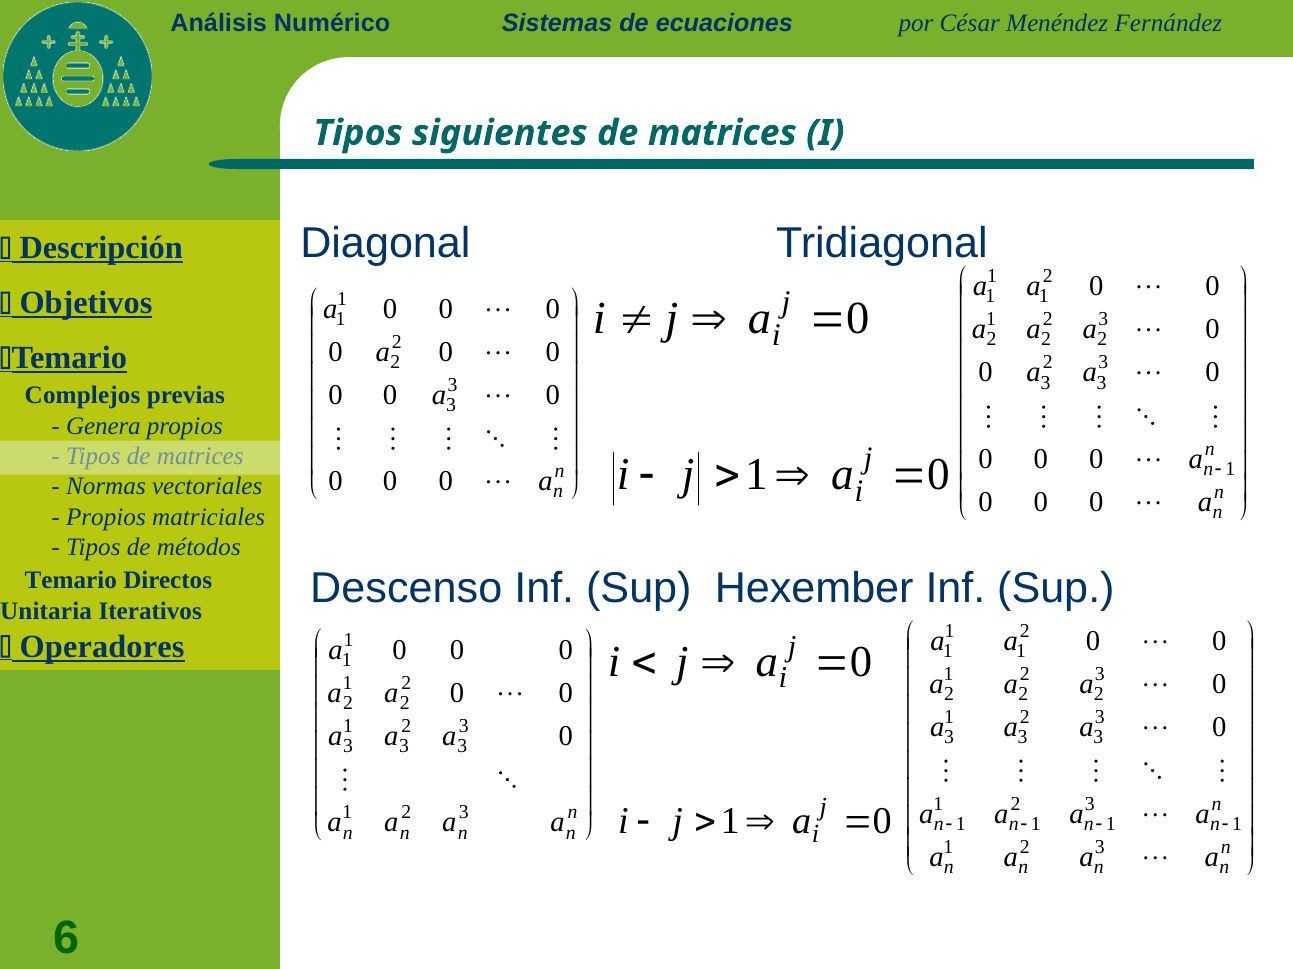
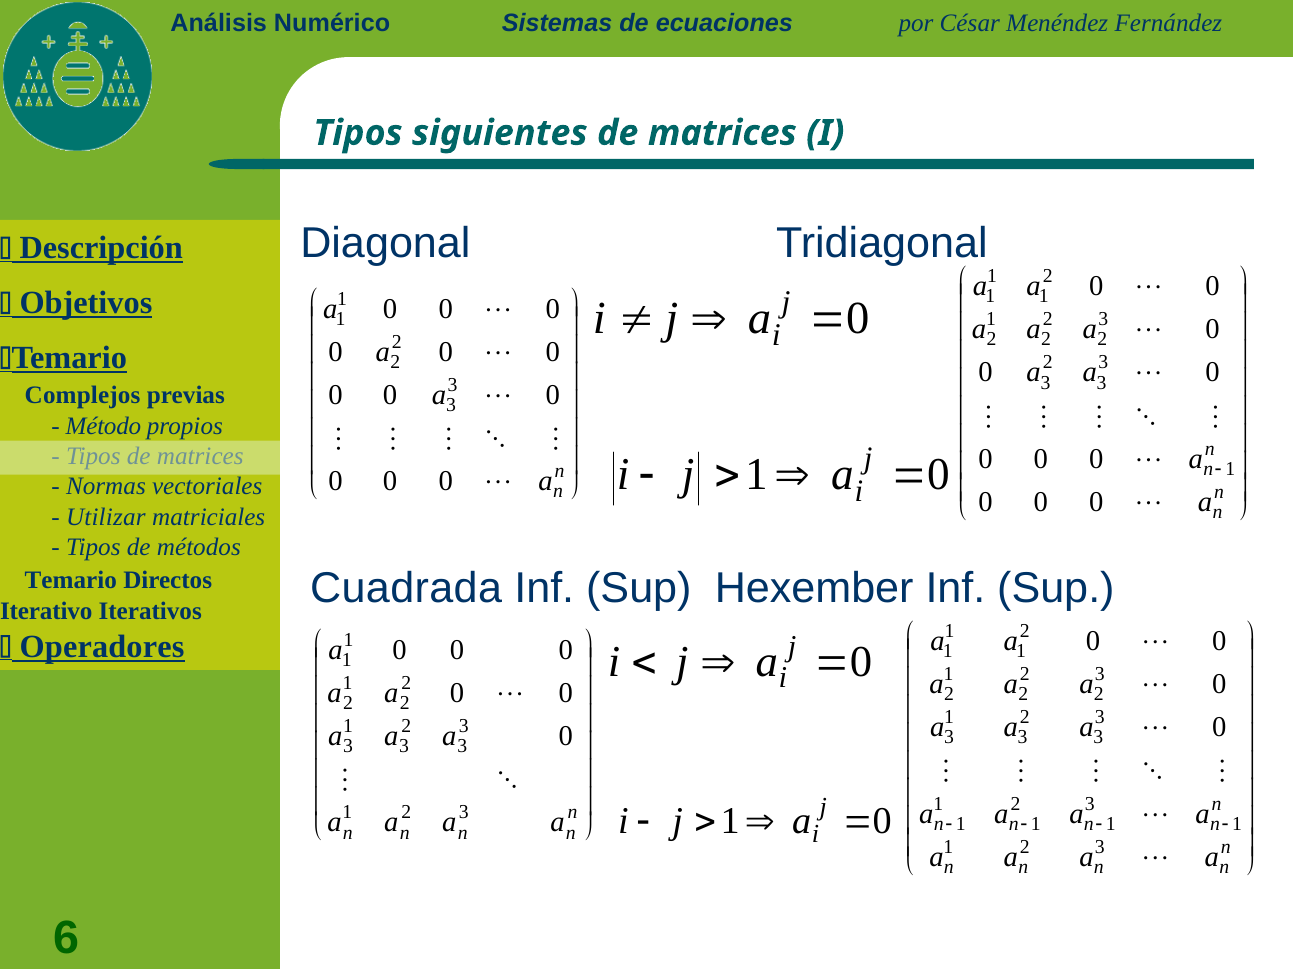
Genera: Genera -> Método
Propios at (106, 517): Propios -> Utilizar
Descenso: Descenso -> Cuadrada
Unitaria: Unitaria -> Iterativo
